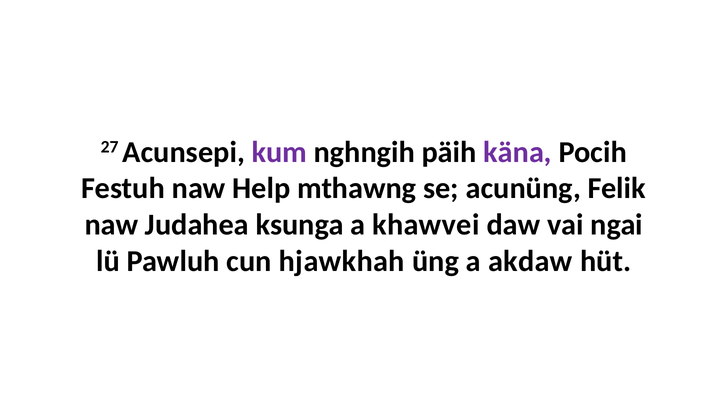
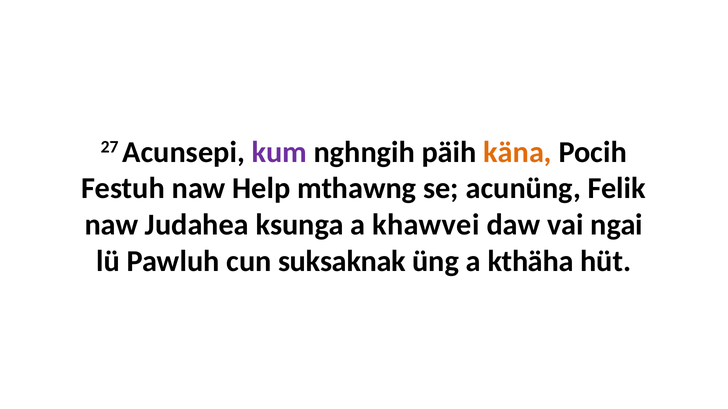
käna colour: purple -> orange
hjawkhah: hjawkhah -> suksaknak
akdaw: akdaw -> kthäha
